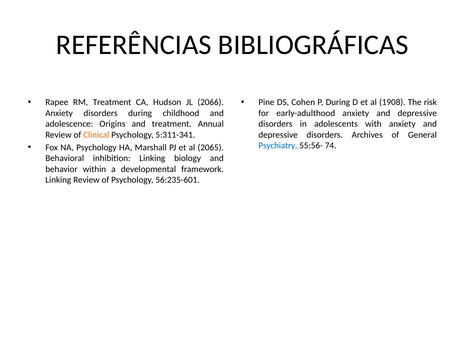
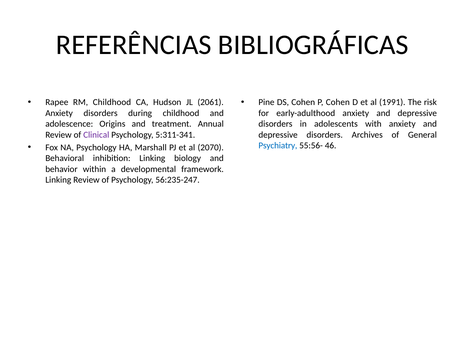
RM Treatment: Treatment -> Childhood
2066: 2066 -> 2061
P During: During -> Cohen
1908: 1908 -> 1991
Clinical colour: orange -> purple
74: 74 -> 46
2065: 2065 -> 2070
56:235-601: 56:235-601 -> 56:235-247
